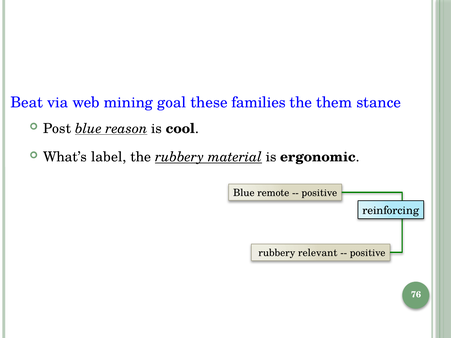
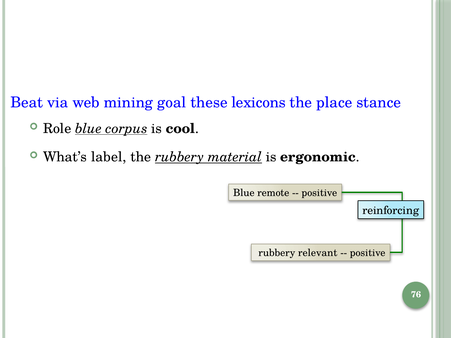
families: families -> lexicons
them: them -> place
Post: Post -> Role
reason: reason -> corpus
